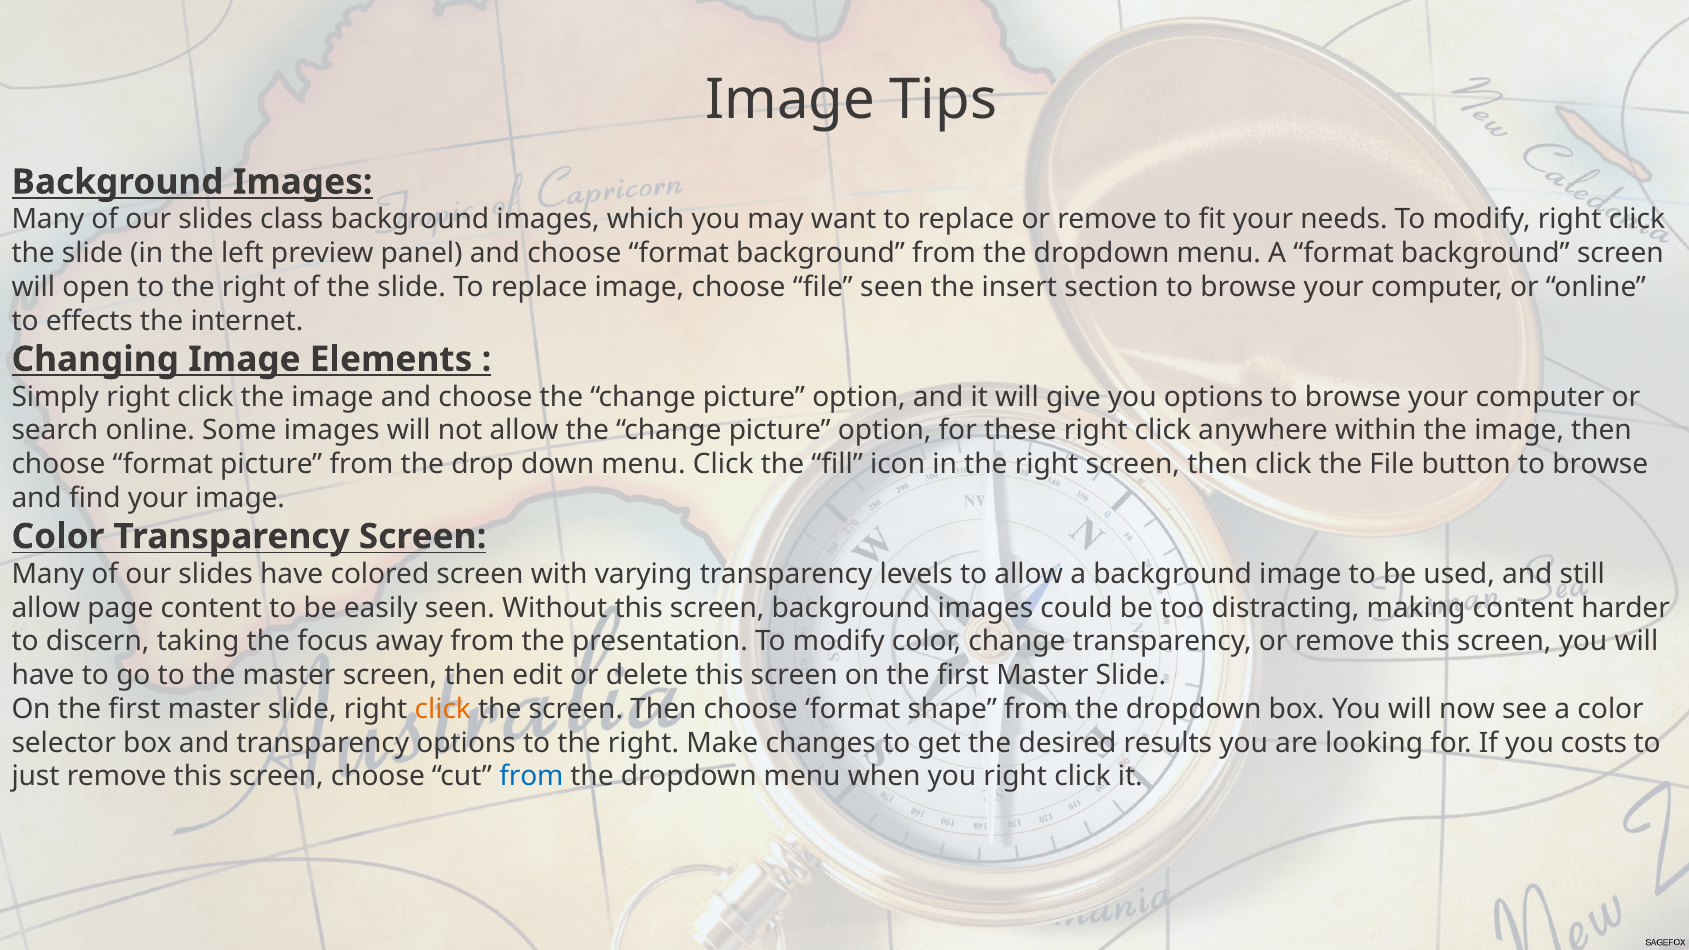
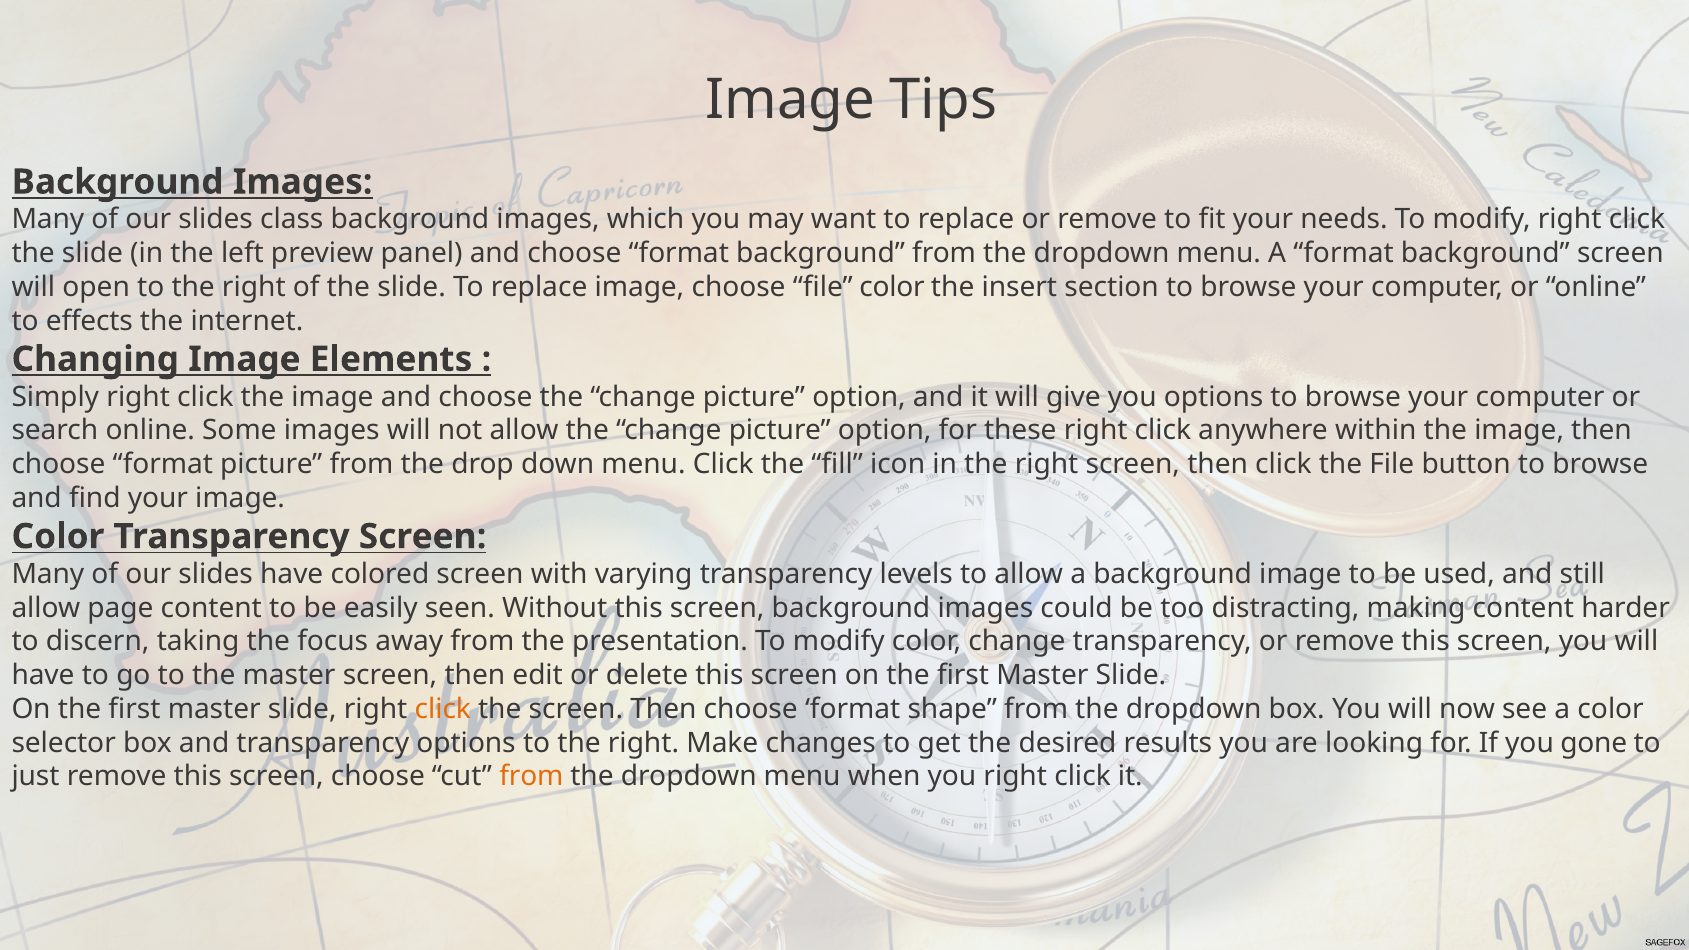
file seen: seen -> color
costs: costs -> gone
from at (531, 777) colour: blue -> orange
